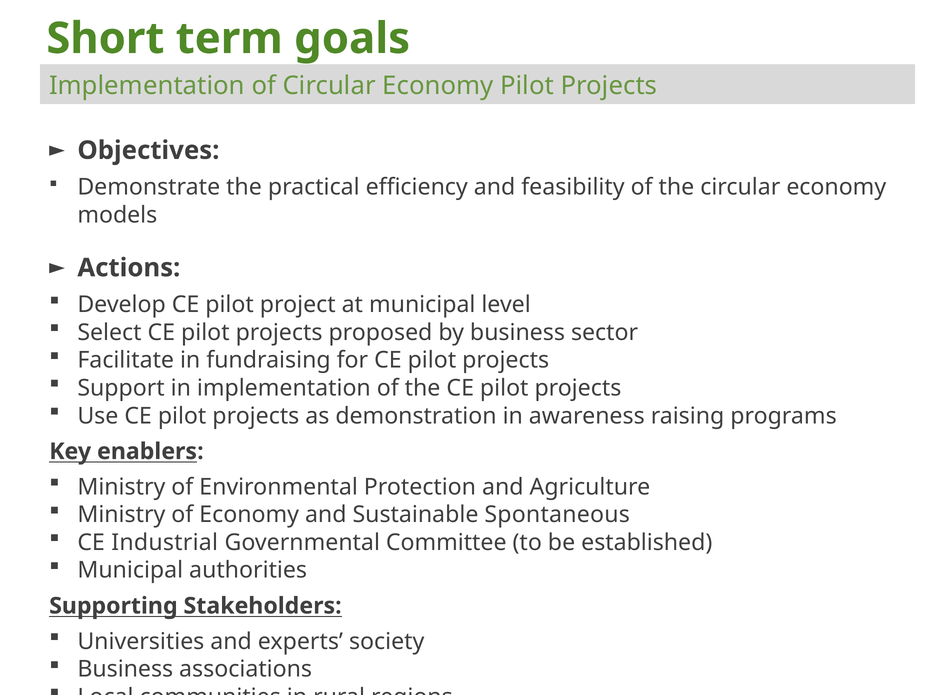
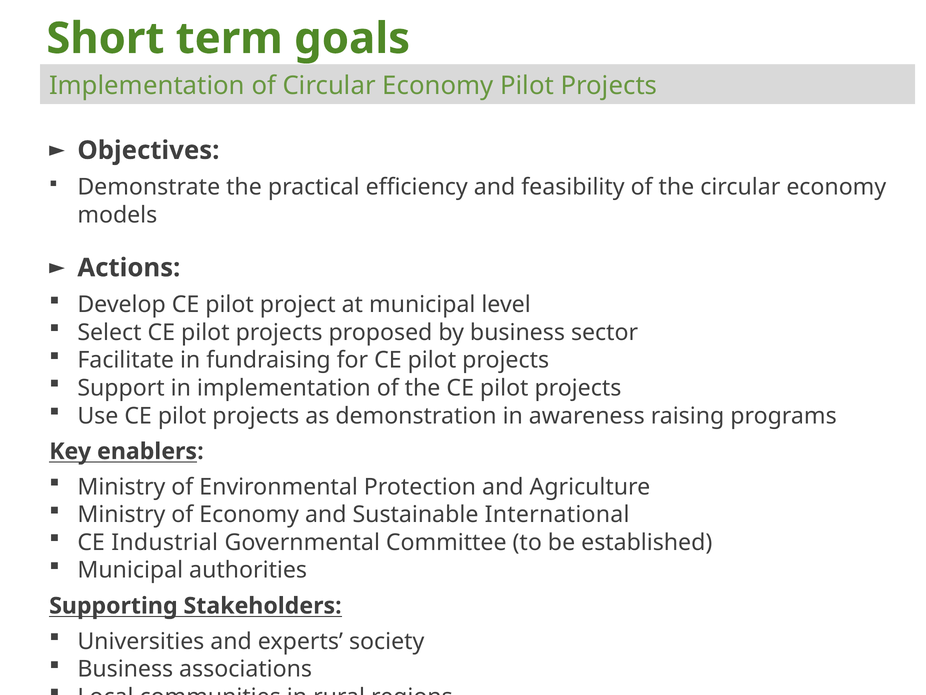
Spontaneous: Spontaneous -> International
